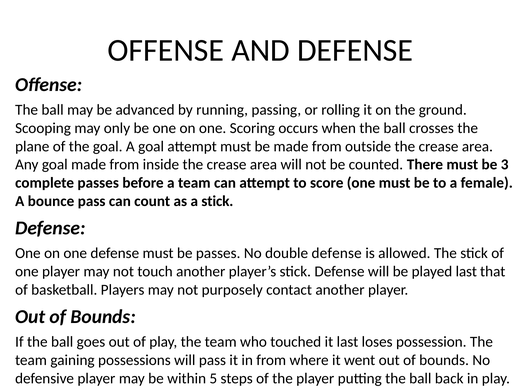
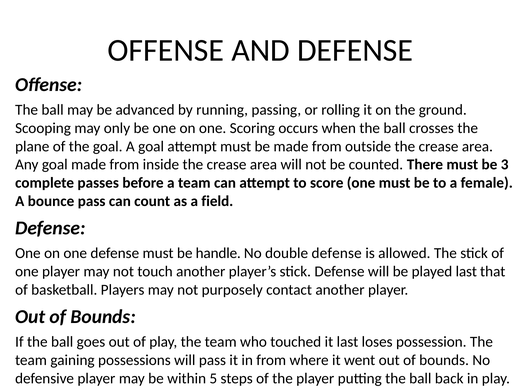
a stick: stick -> field
be passes: passes -> handle
